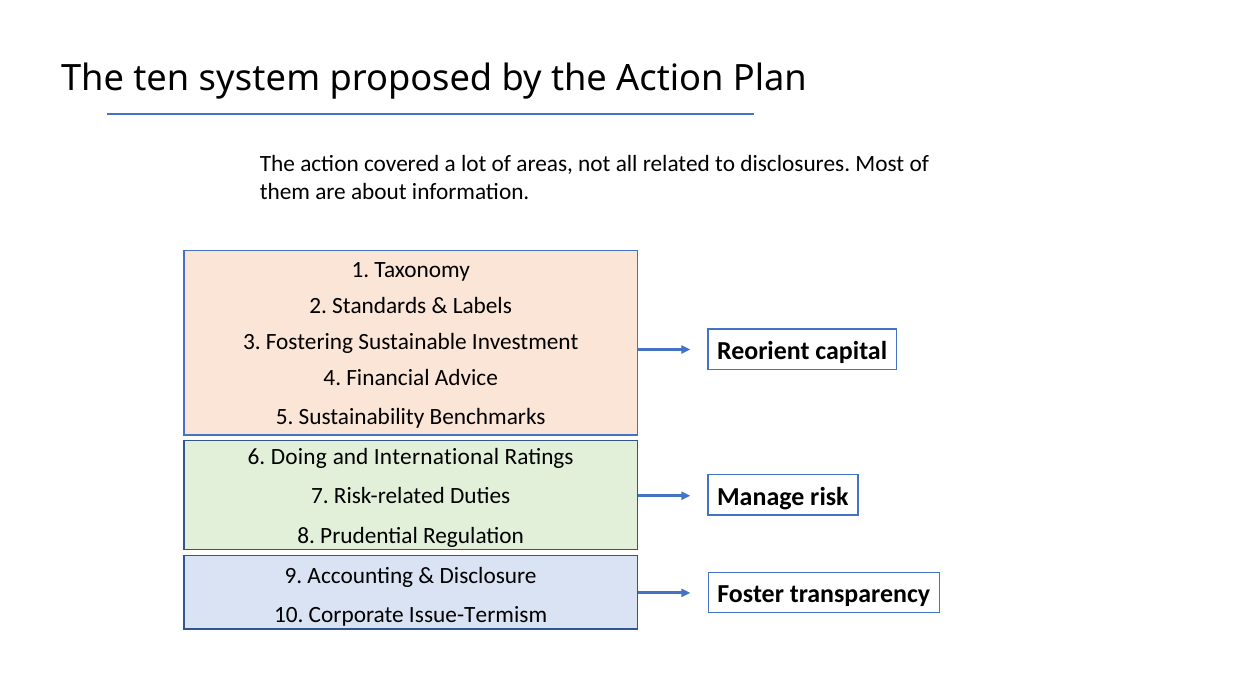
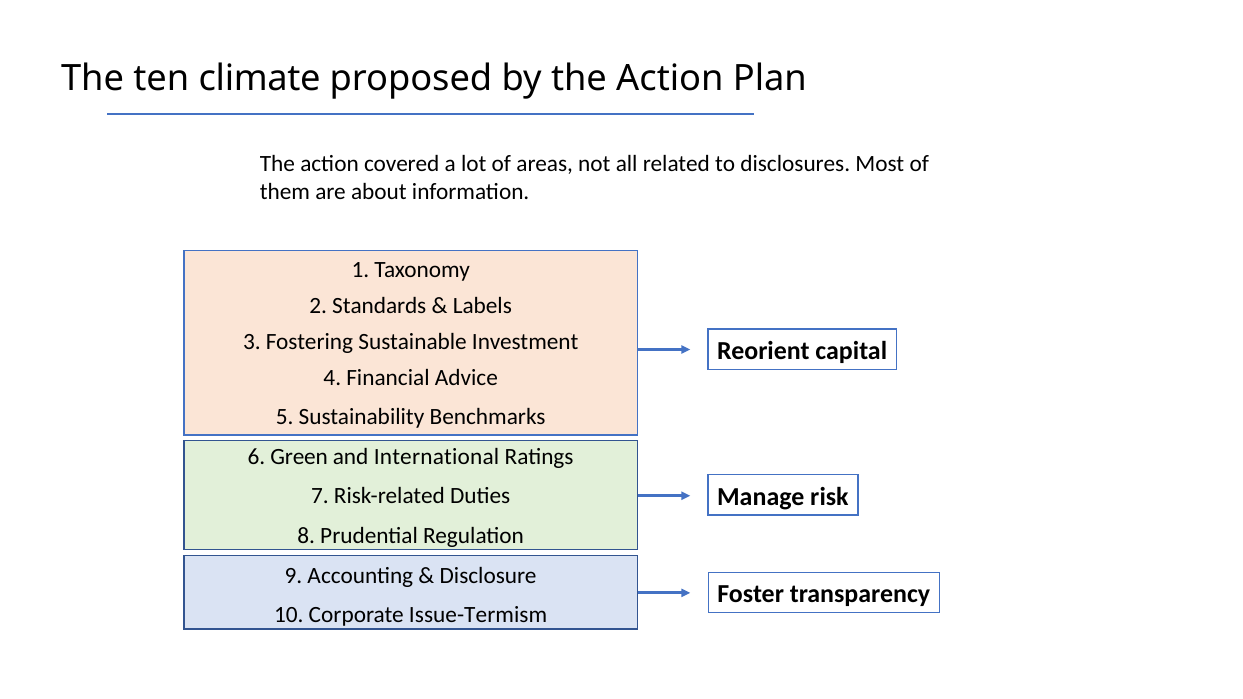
system: system -> climate
Doing: Doing -> Green
